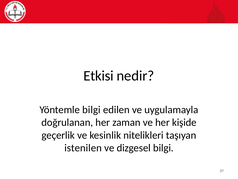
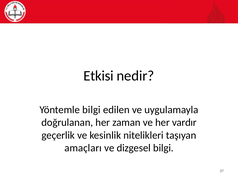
kişide: kişide -> vardır
istenilen: istenilen -> amaçları
